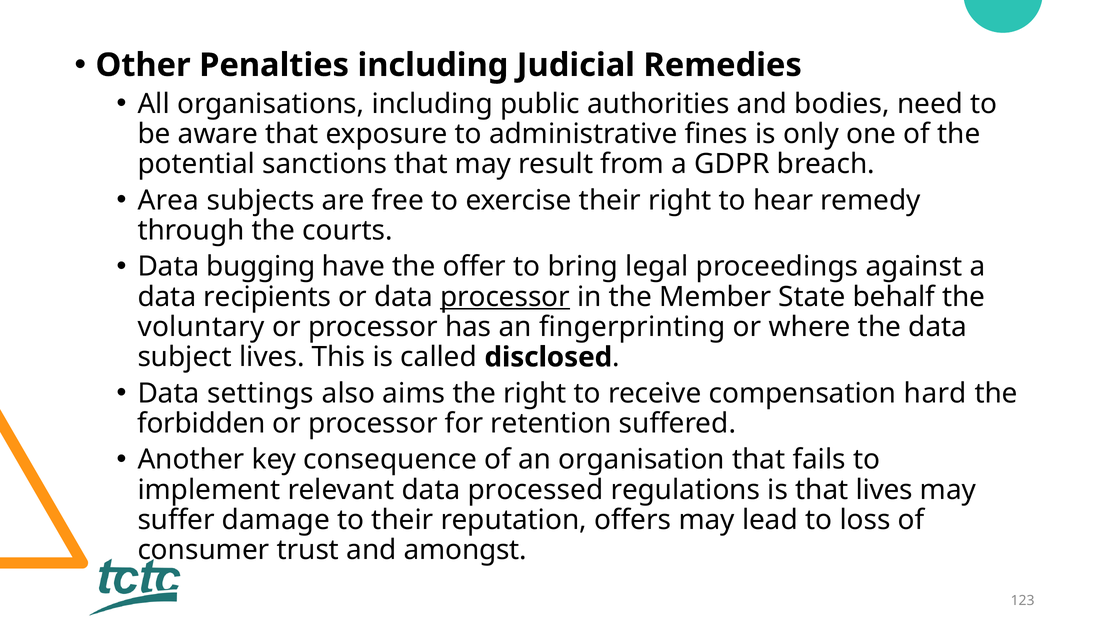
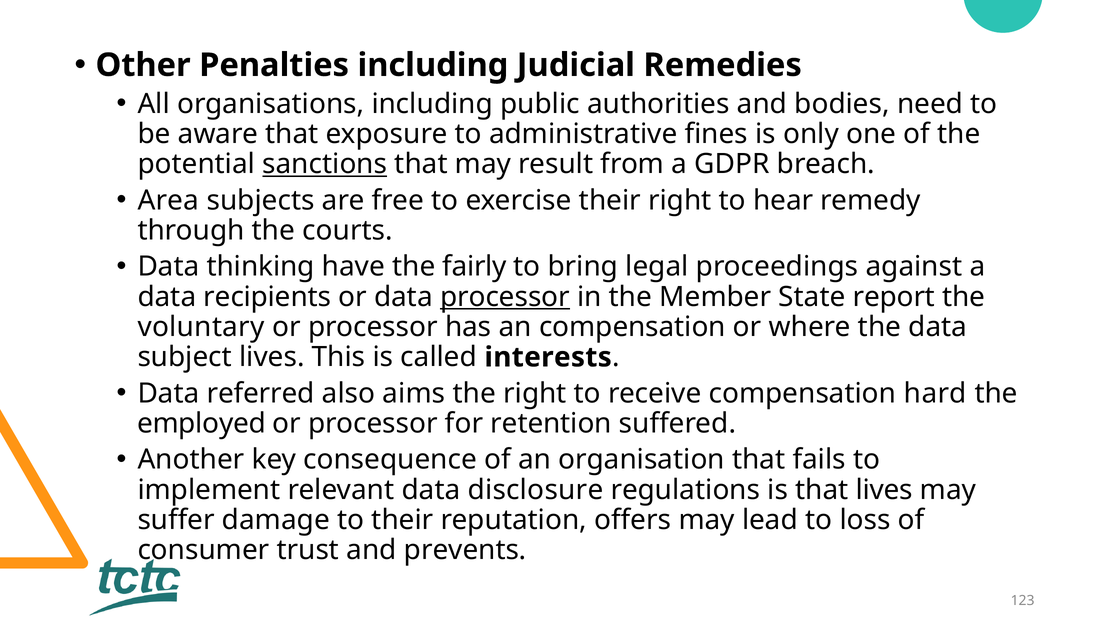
sanctions underline: none -> present
bugging: bugging -> thinking
offer: offer -> fairly
behalf: behalf -> report
an fingerprinting: fingerprinting -> compensation
disclosed: disclosed -> interests
settings: settings -> referred
forbidden: forbidden -> employed
processed: processed -> disclosure
amongst: amongst -> prevents
